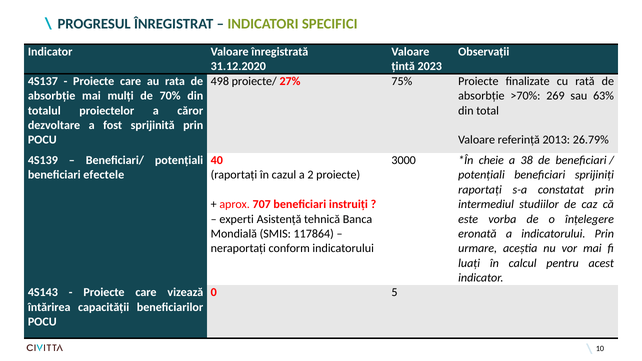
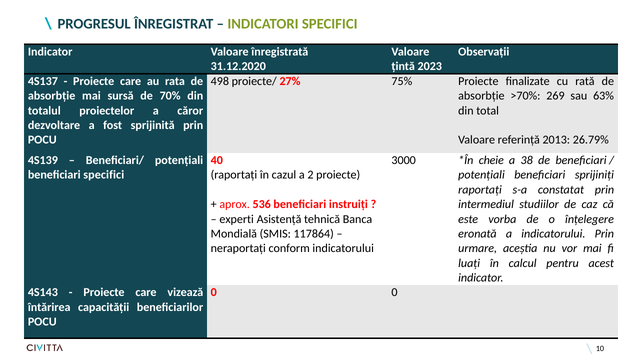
mulți: mulți -> sursă
beneficiari efectele: efectele -> specifici
707: 707 -> 536
0 5: 5 -> 0
